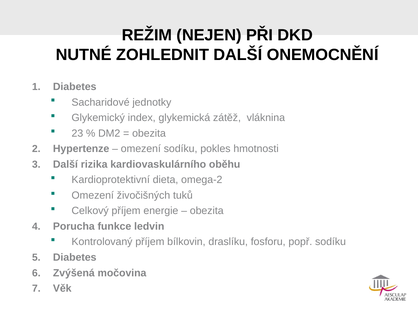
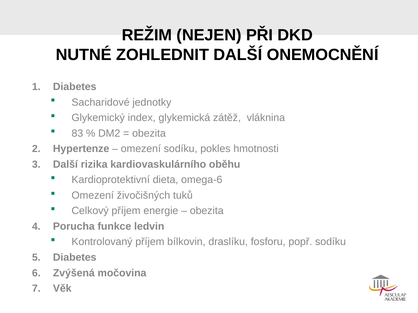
23: 23 -> 83
omega-2: omega-2 -> omega-6
